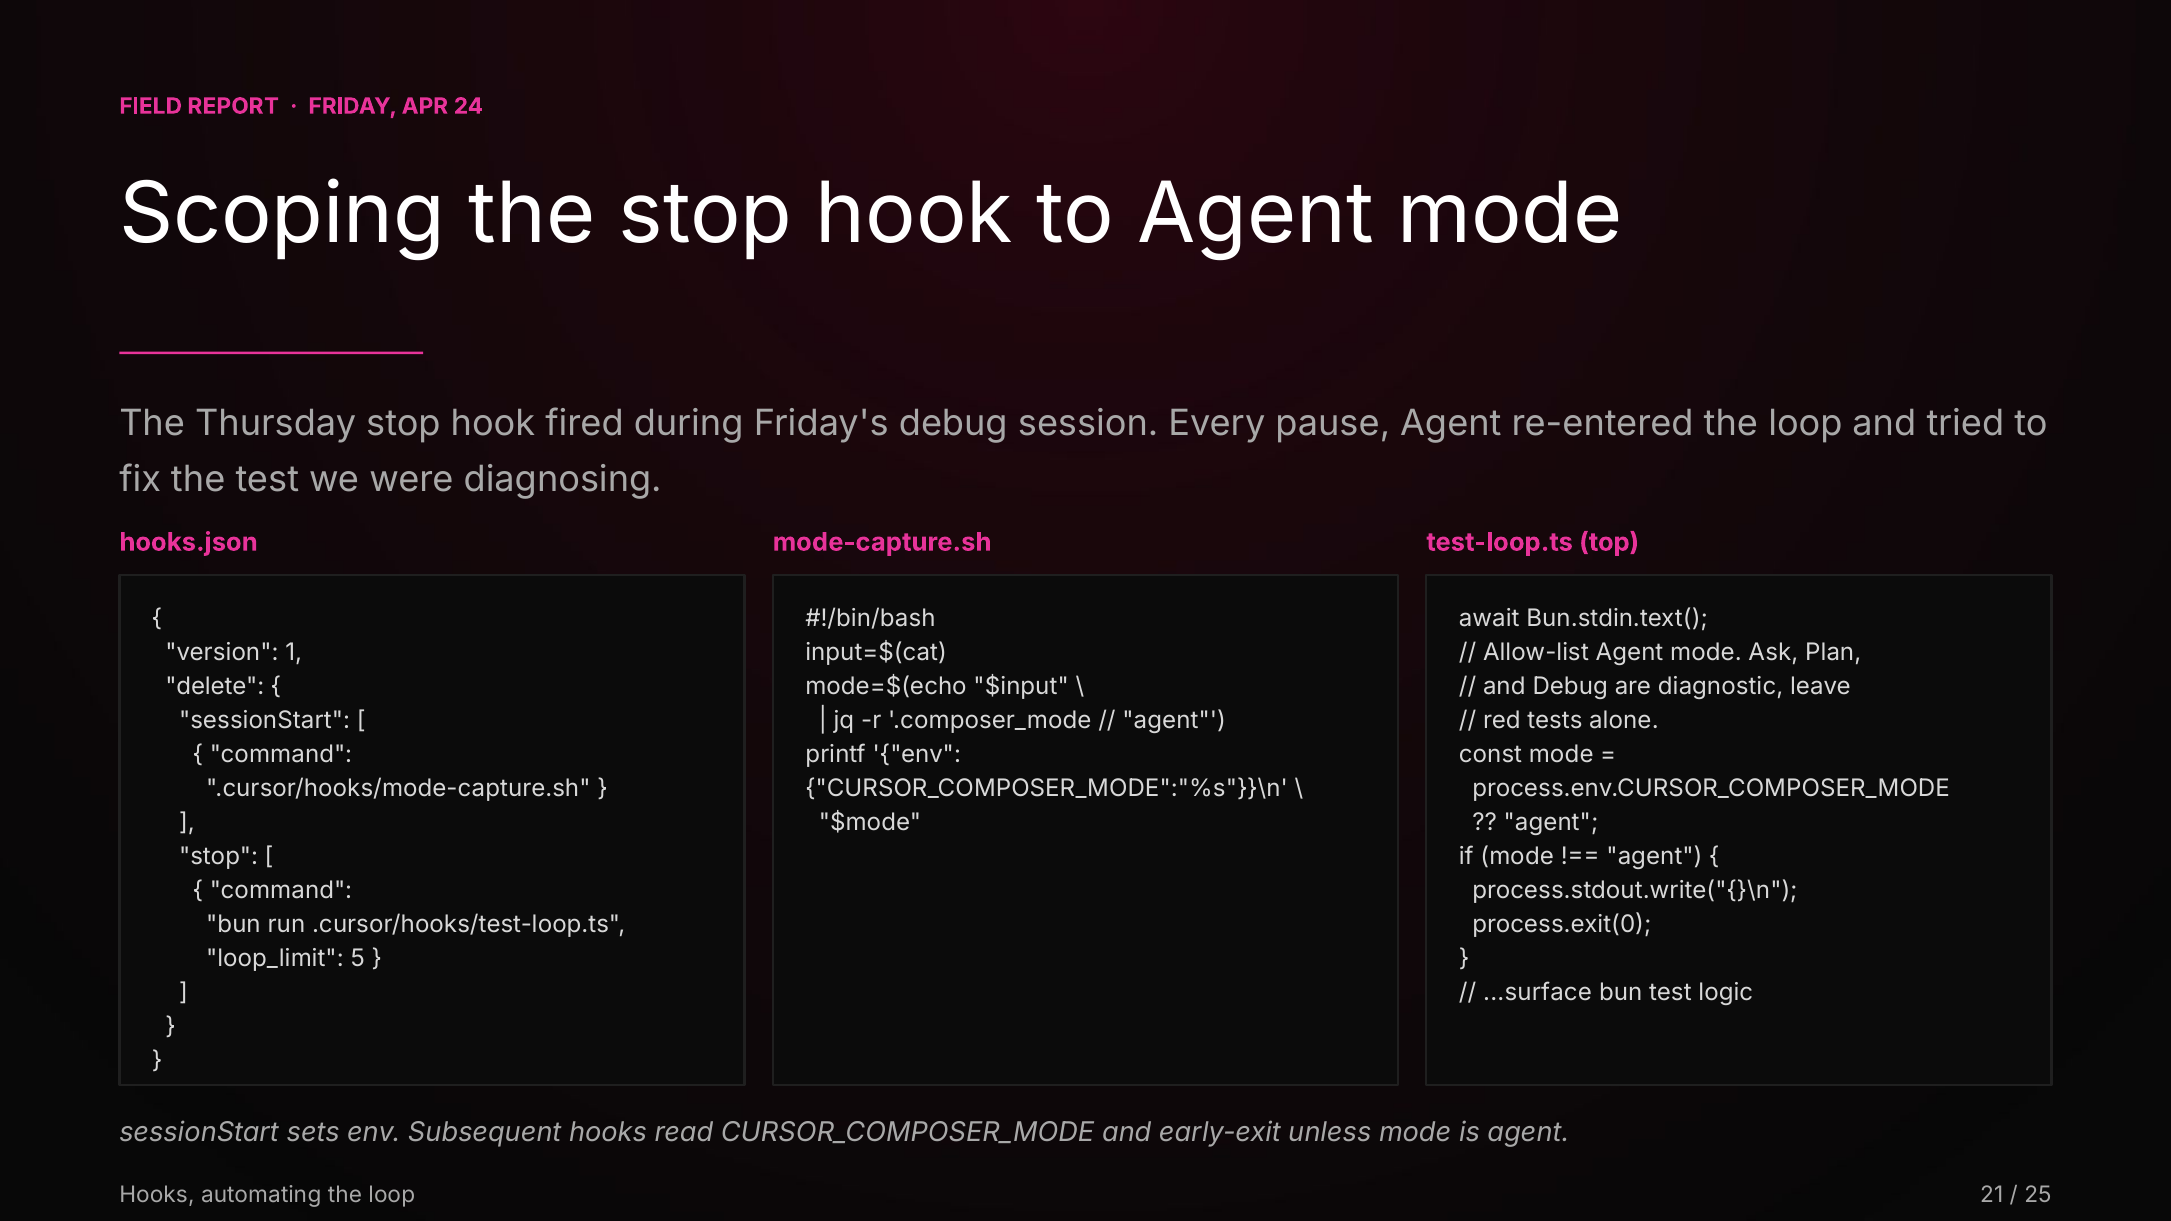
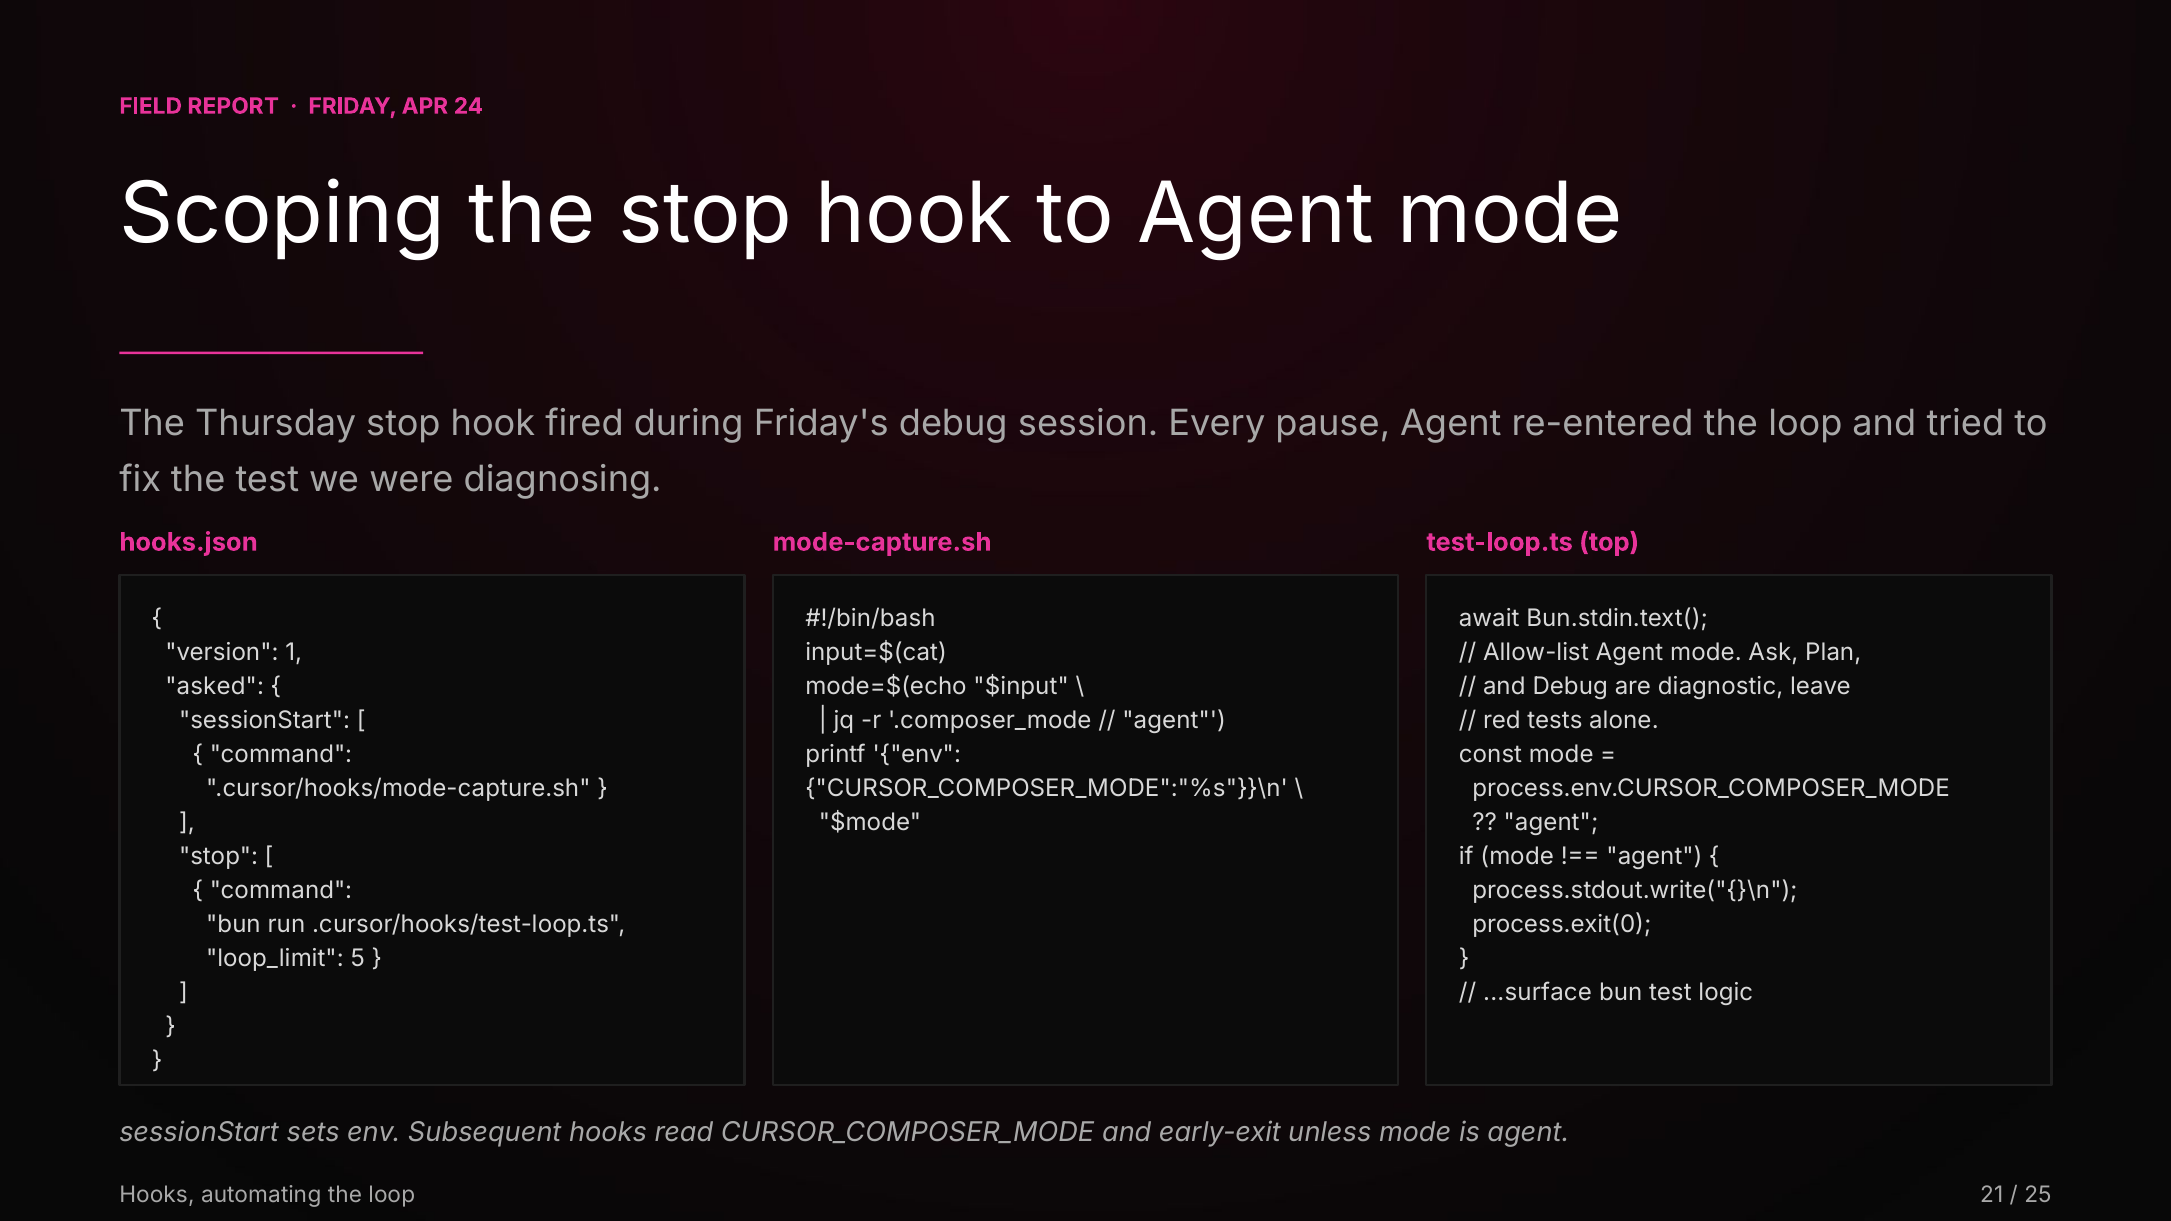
delete: delete -> asked
